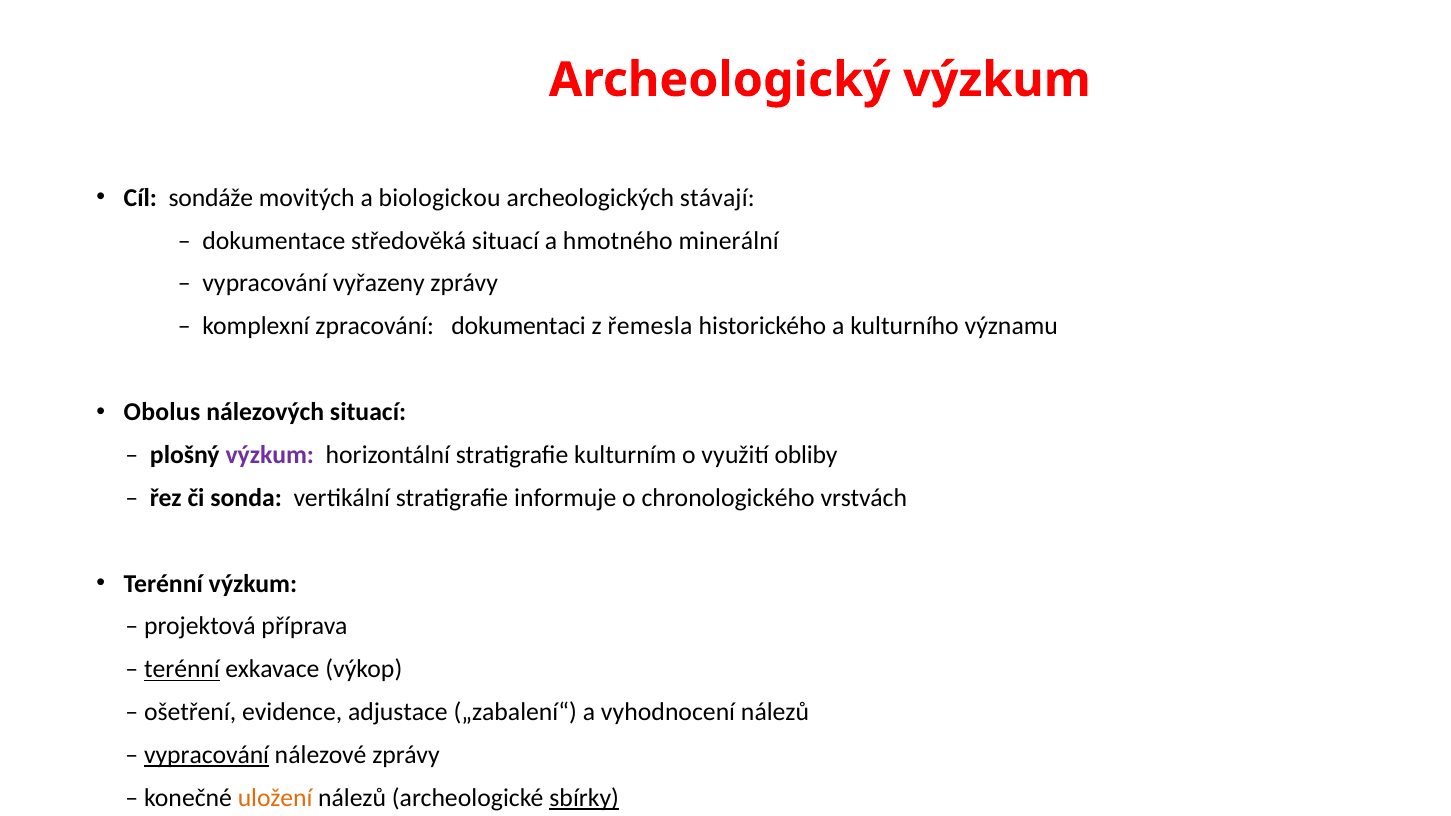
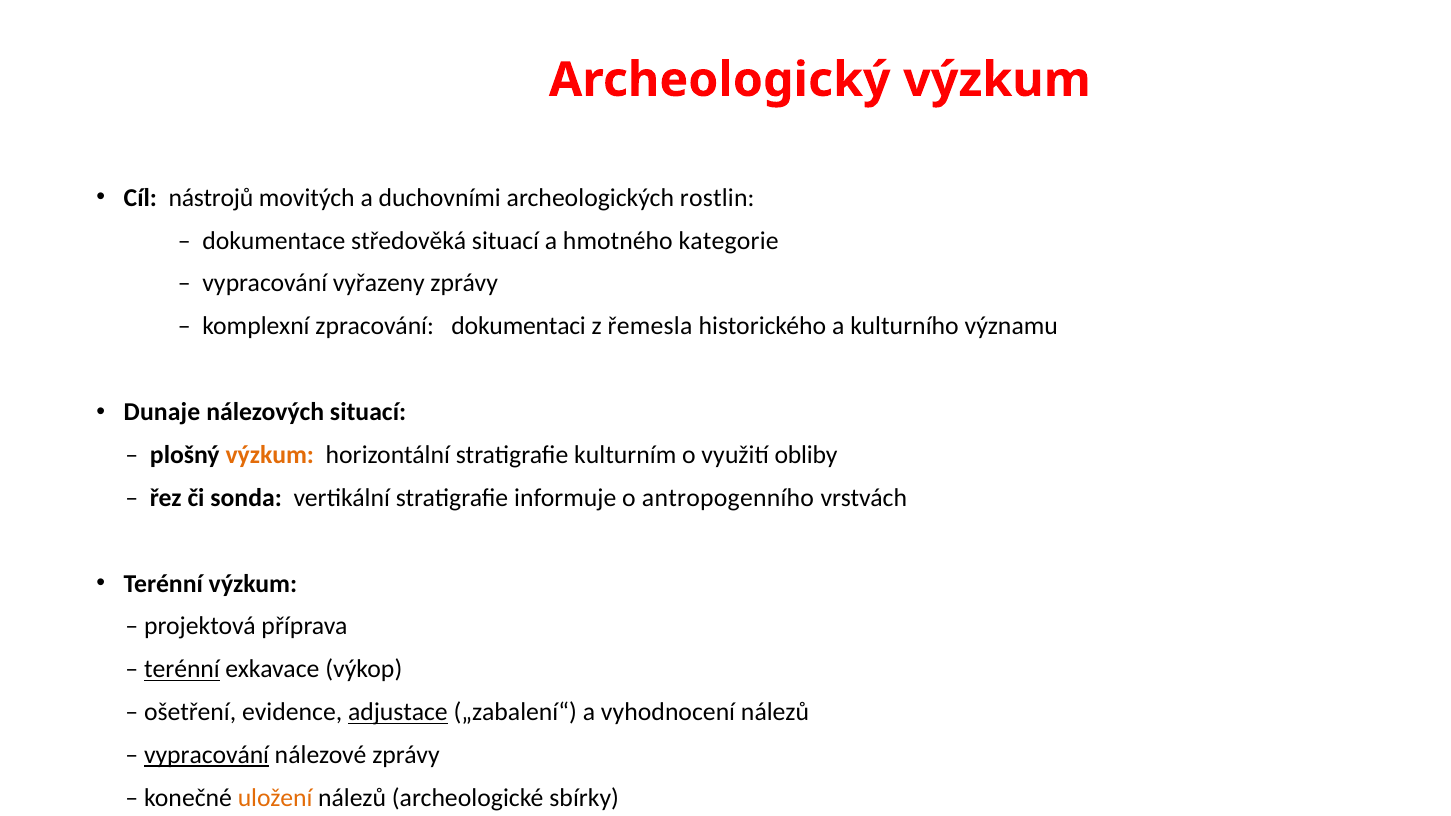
sondáže: sondáže -> nástrojů
biologickou: biologickou -> duchovními
stávají: stávají -> rostlin
minerální: minerální -> kategorie
Obolus: Obolus -> Dunaje
výzkum at (270, 455) colour: purple -> orange
chronologického: chronologického -> antropogenního
adjustace underline: none -> present
sbírky underline: present -> none
